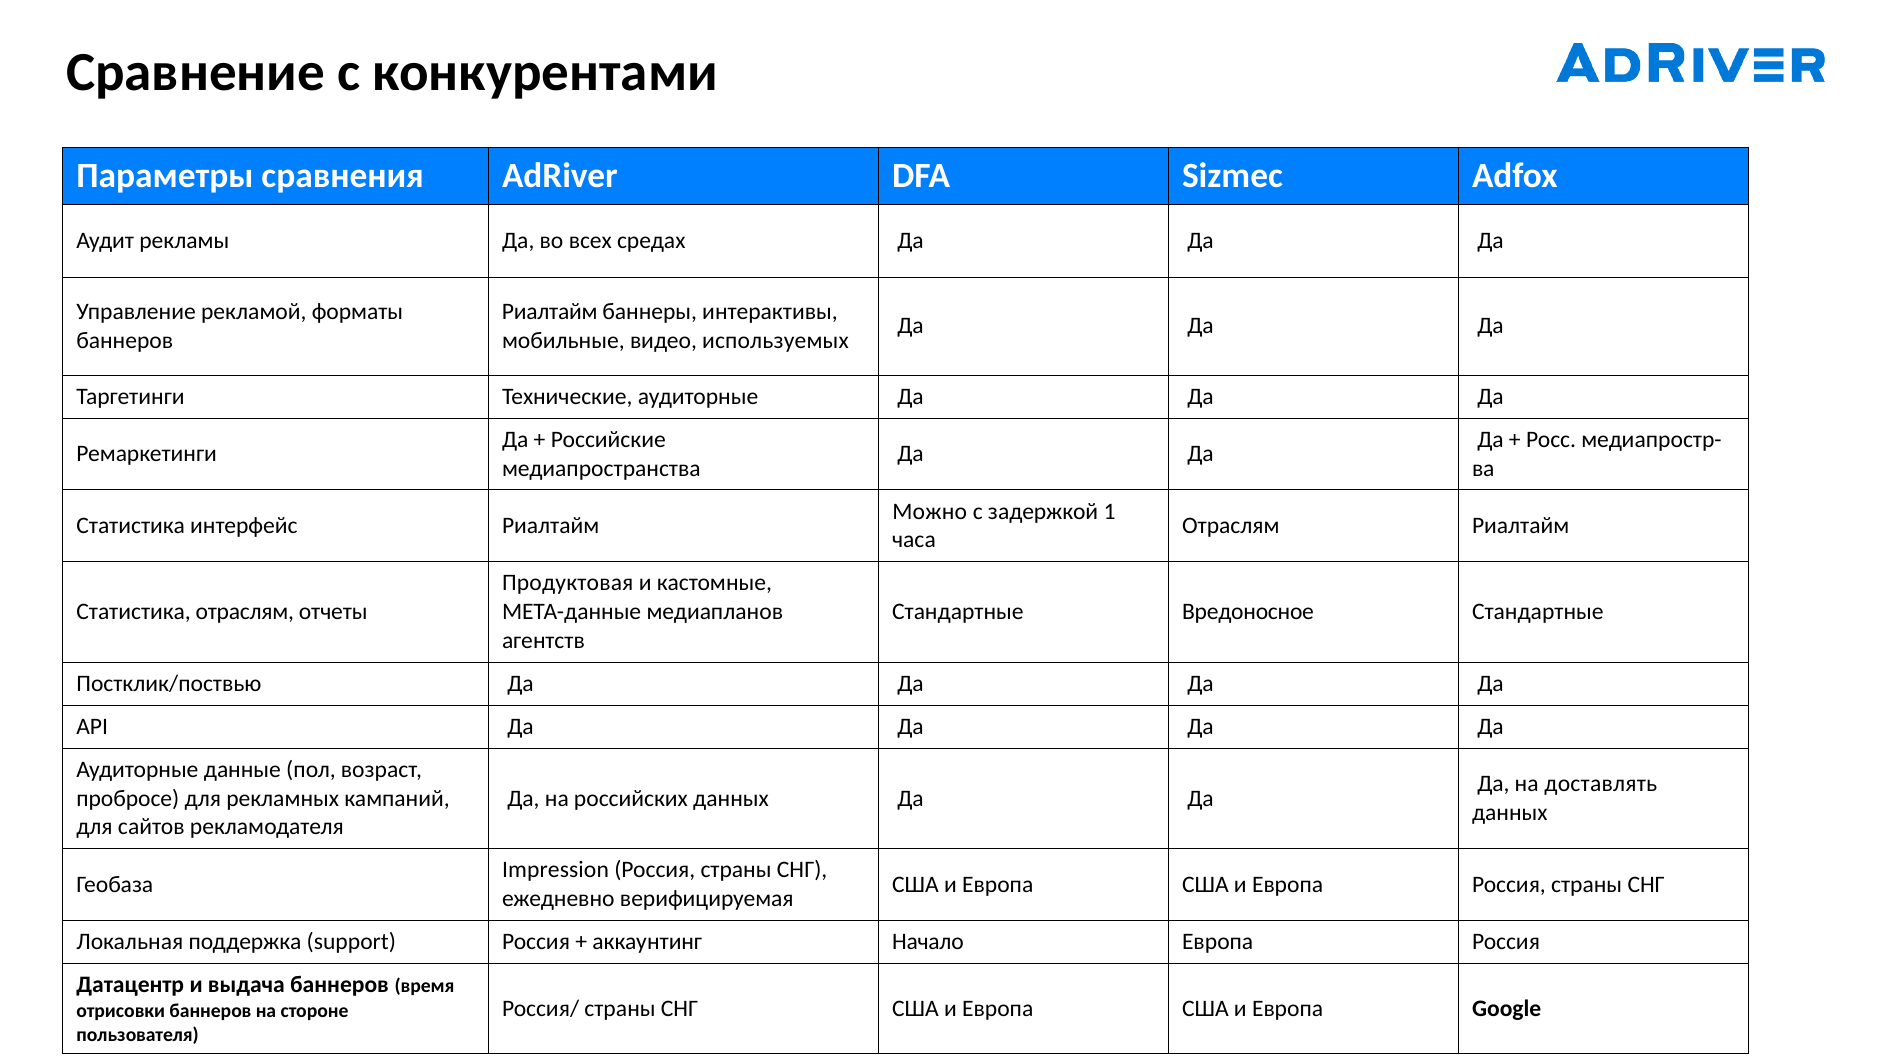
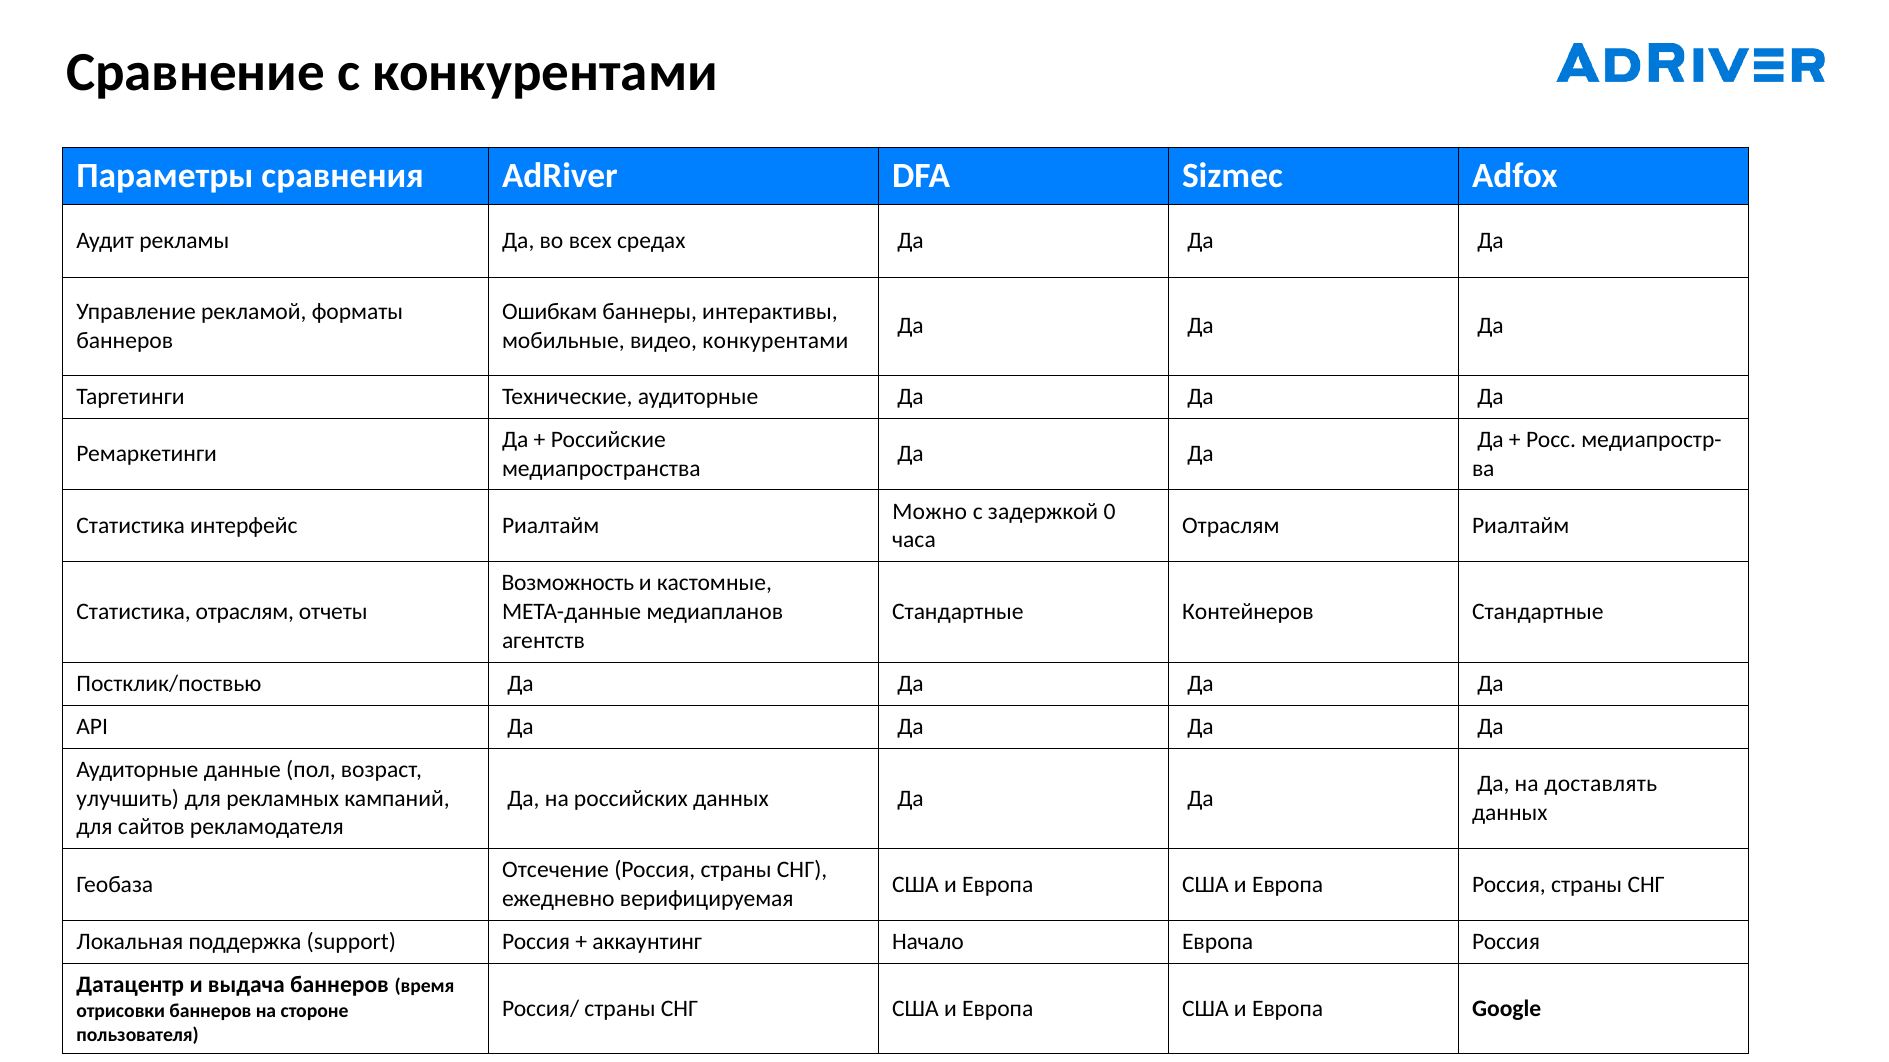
Риалтайм at (550, 312): Риалтайм -> Ошибкам
видео используемых: используемых -> конкурентами
1: 1 -> 0
Продуктовая: Продуктовая -> Возможность
Вредоносное: Вредоносное -> Контейнеров
пробросе: пробросе -> улучшить
Impression: Impression -> Отсечение
